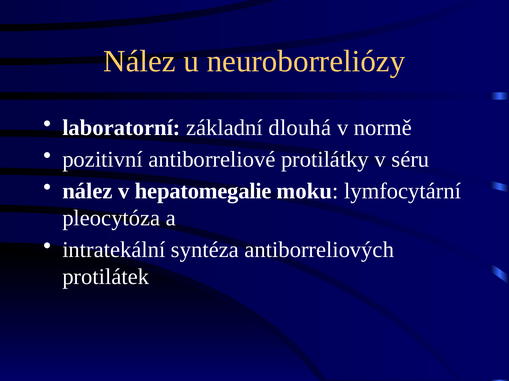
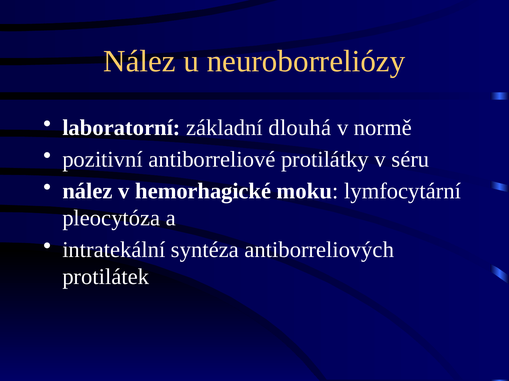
hepatomegalie: hepatomegalie -> hemorhagické
